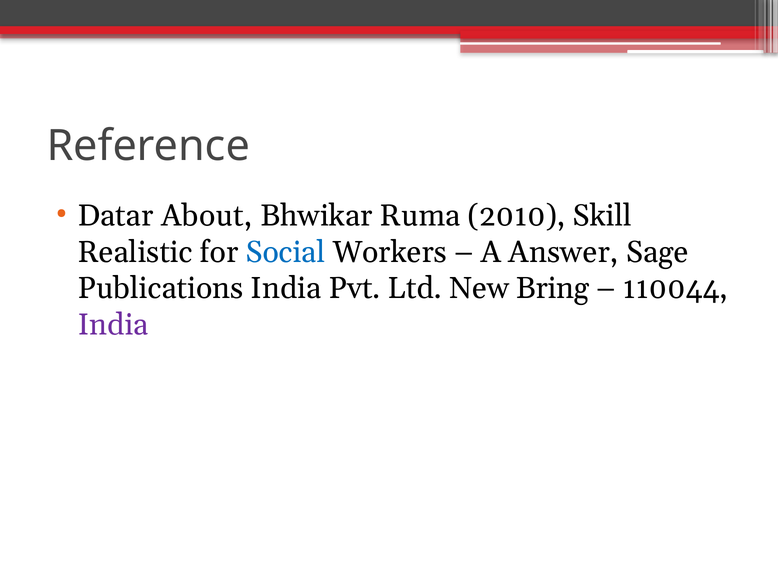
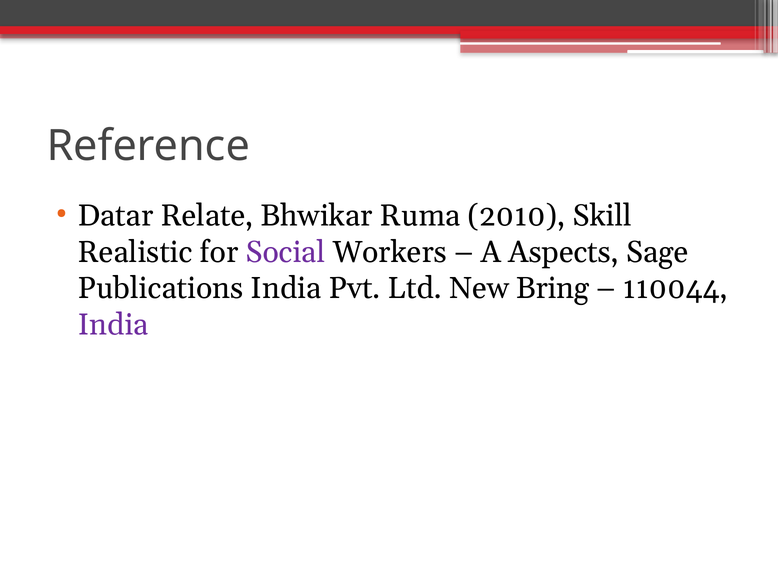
About: About -> Relate
Social colour: blue -> purple
Answer: Answer -> Aspects
